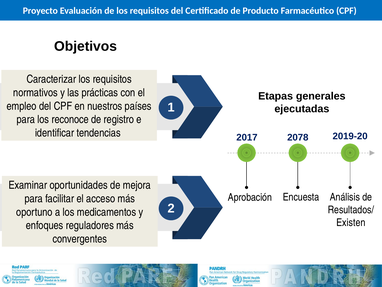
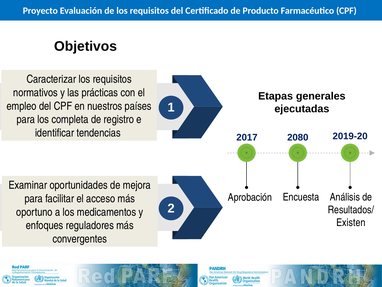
reconoce: reconoce -> completa
2078: 2078 -> 2080
